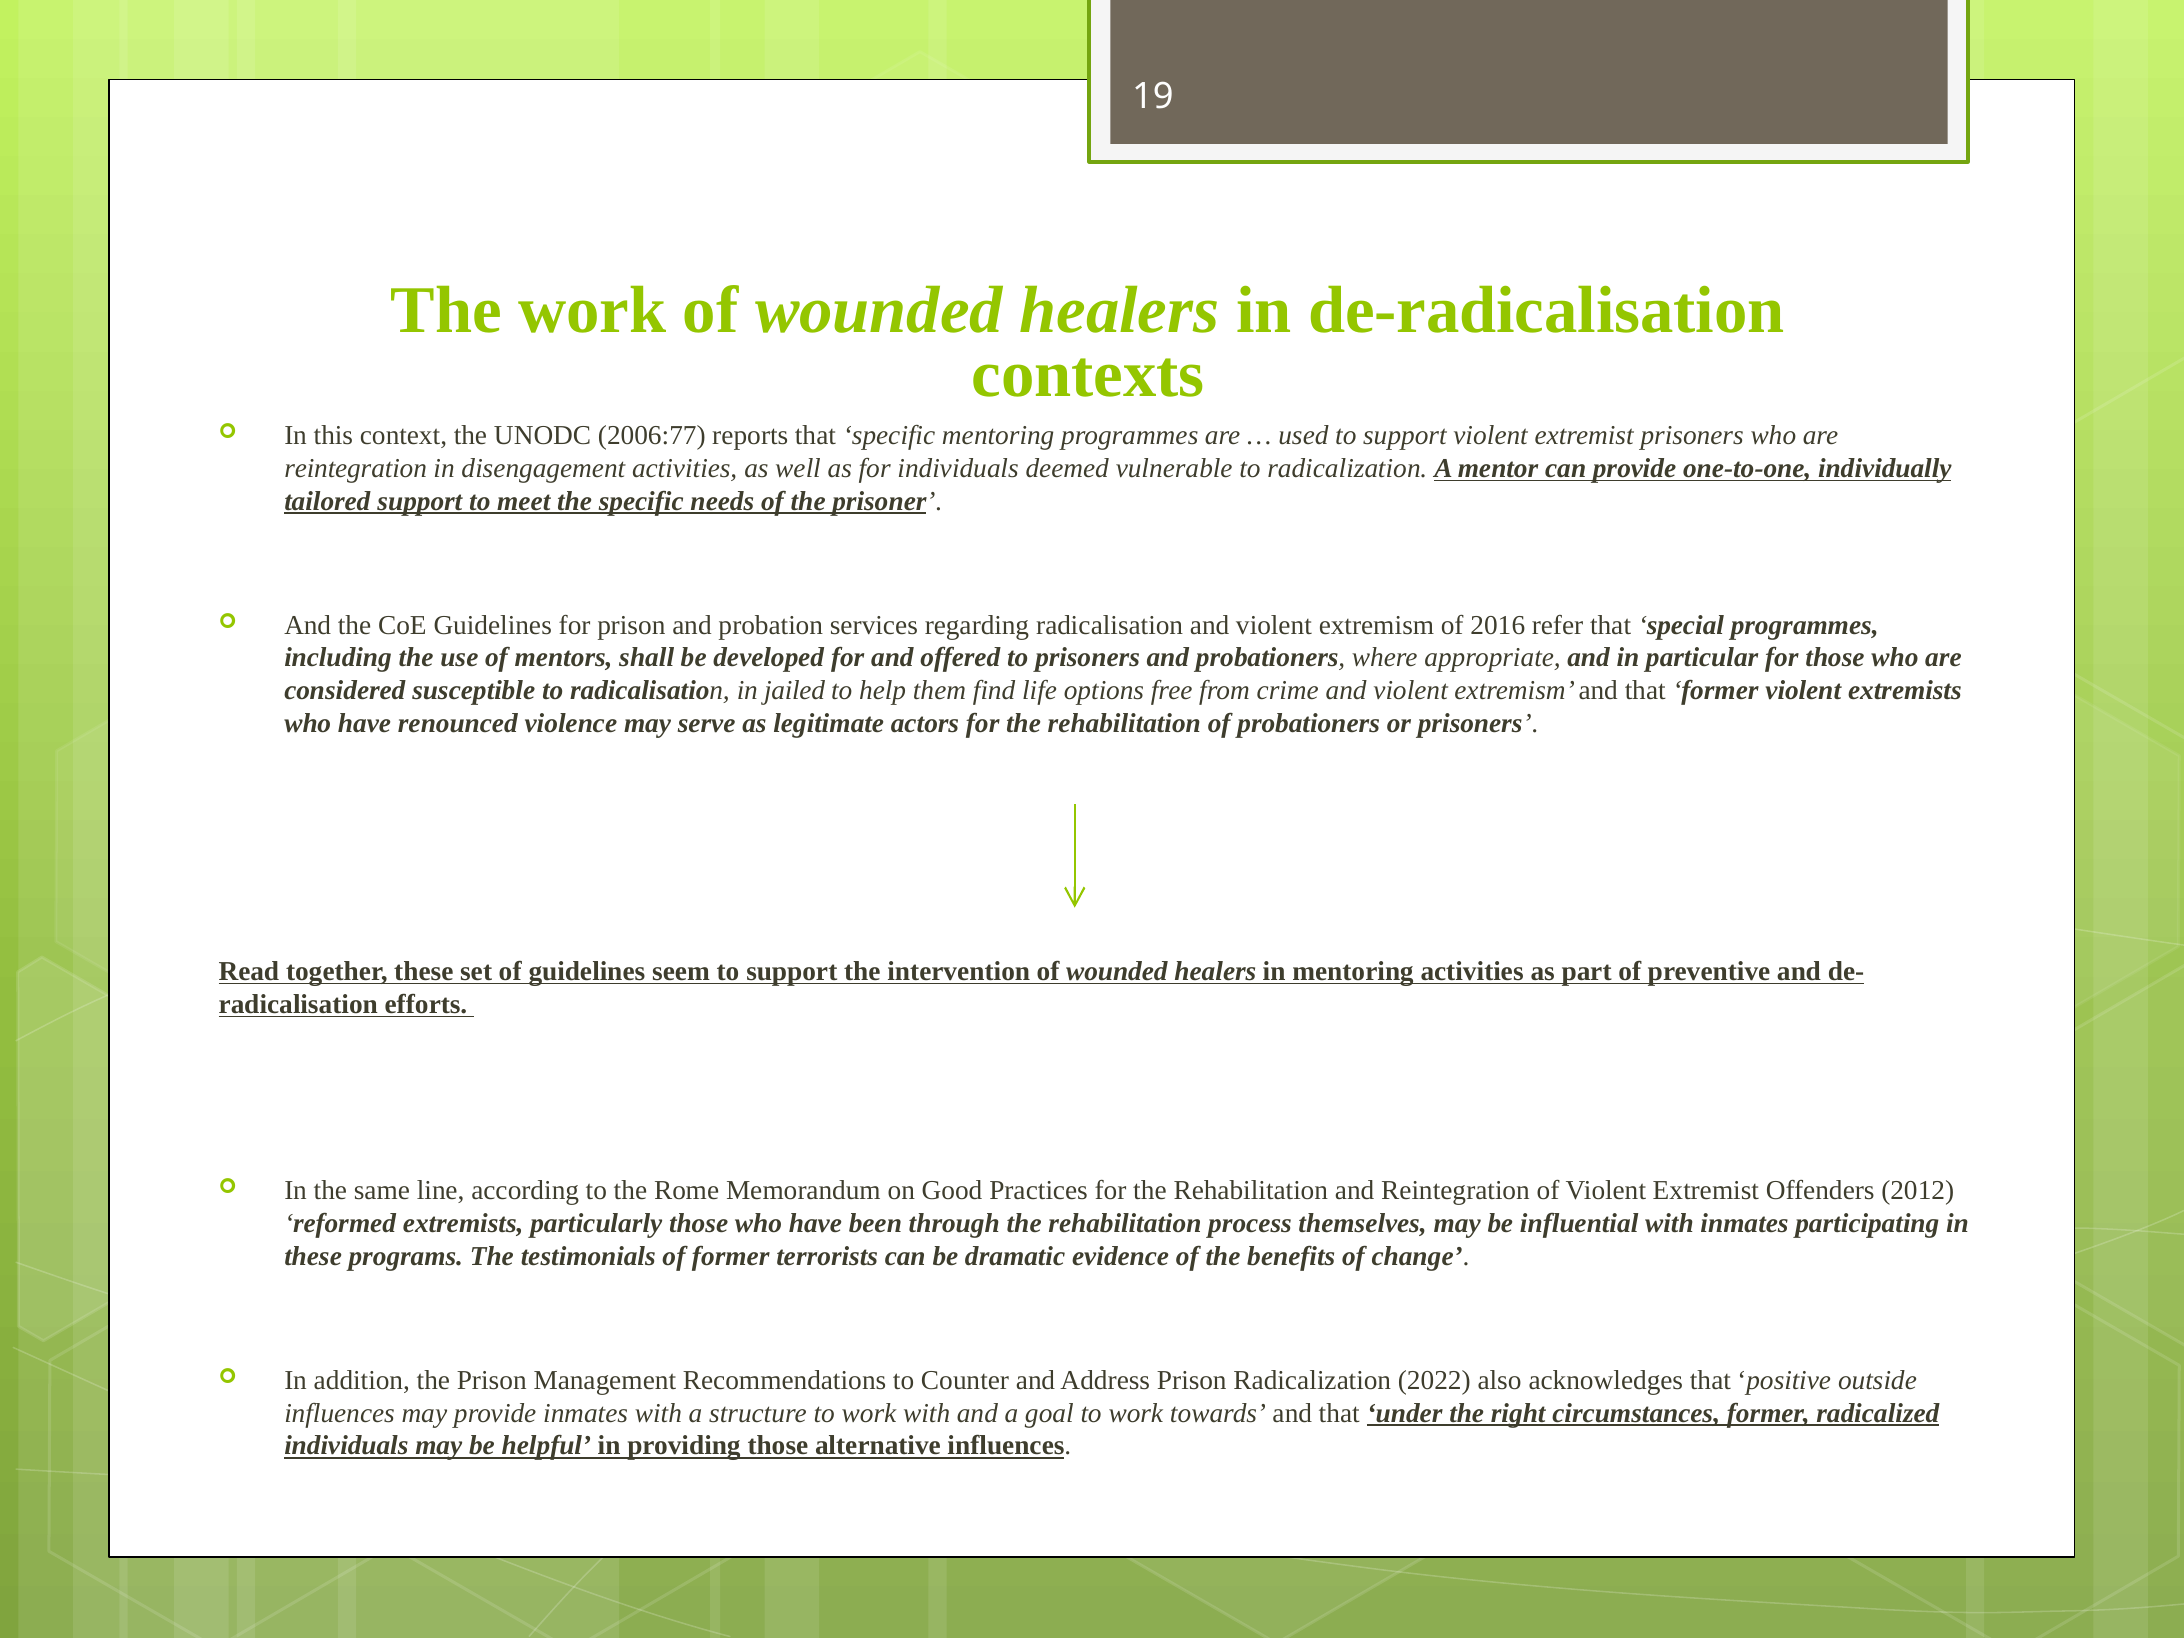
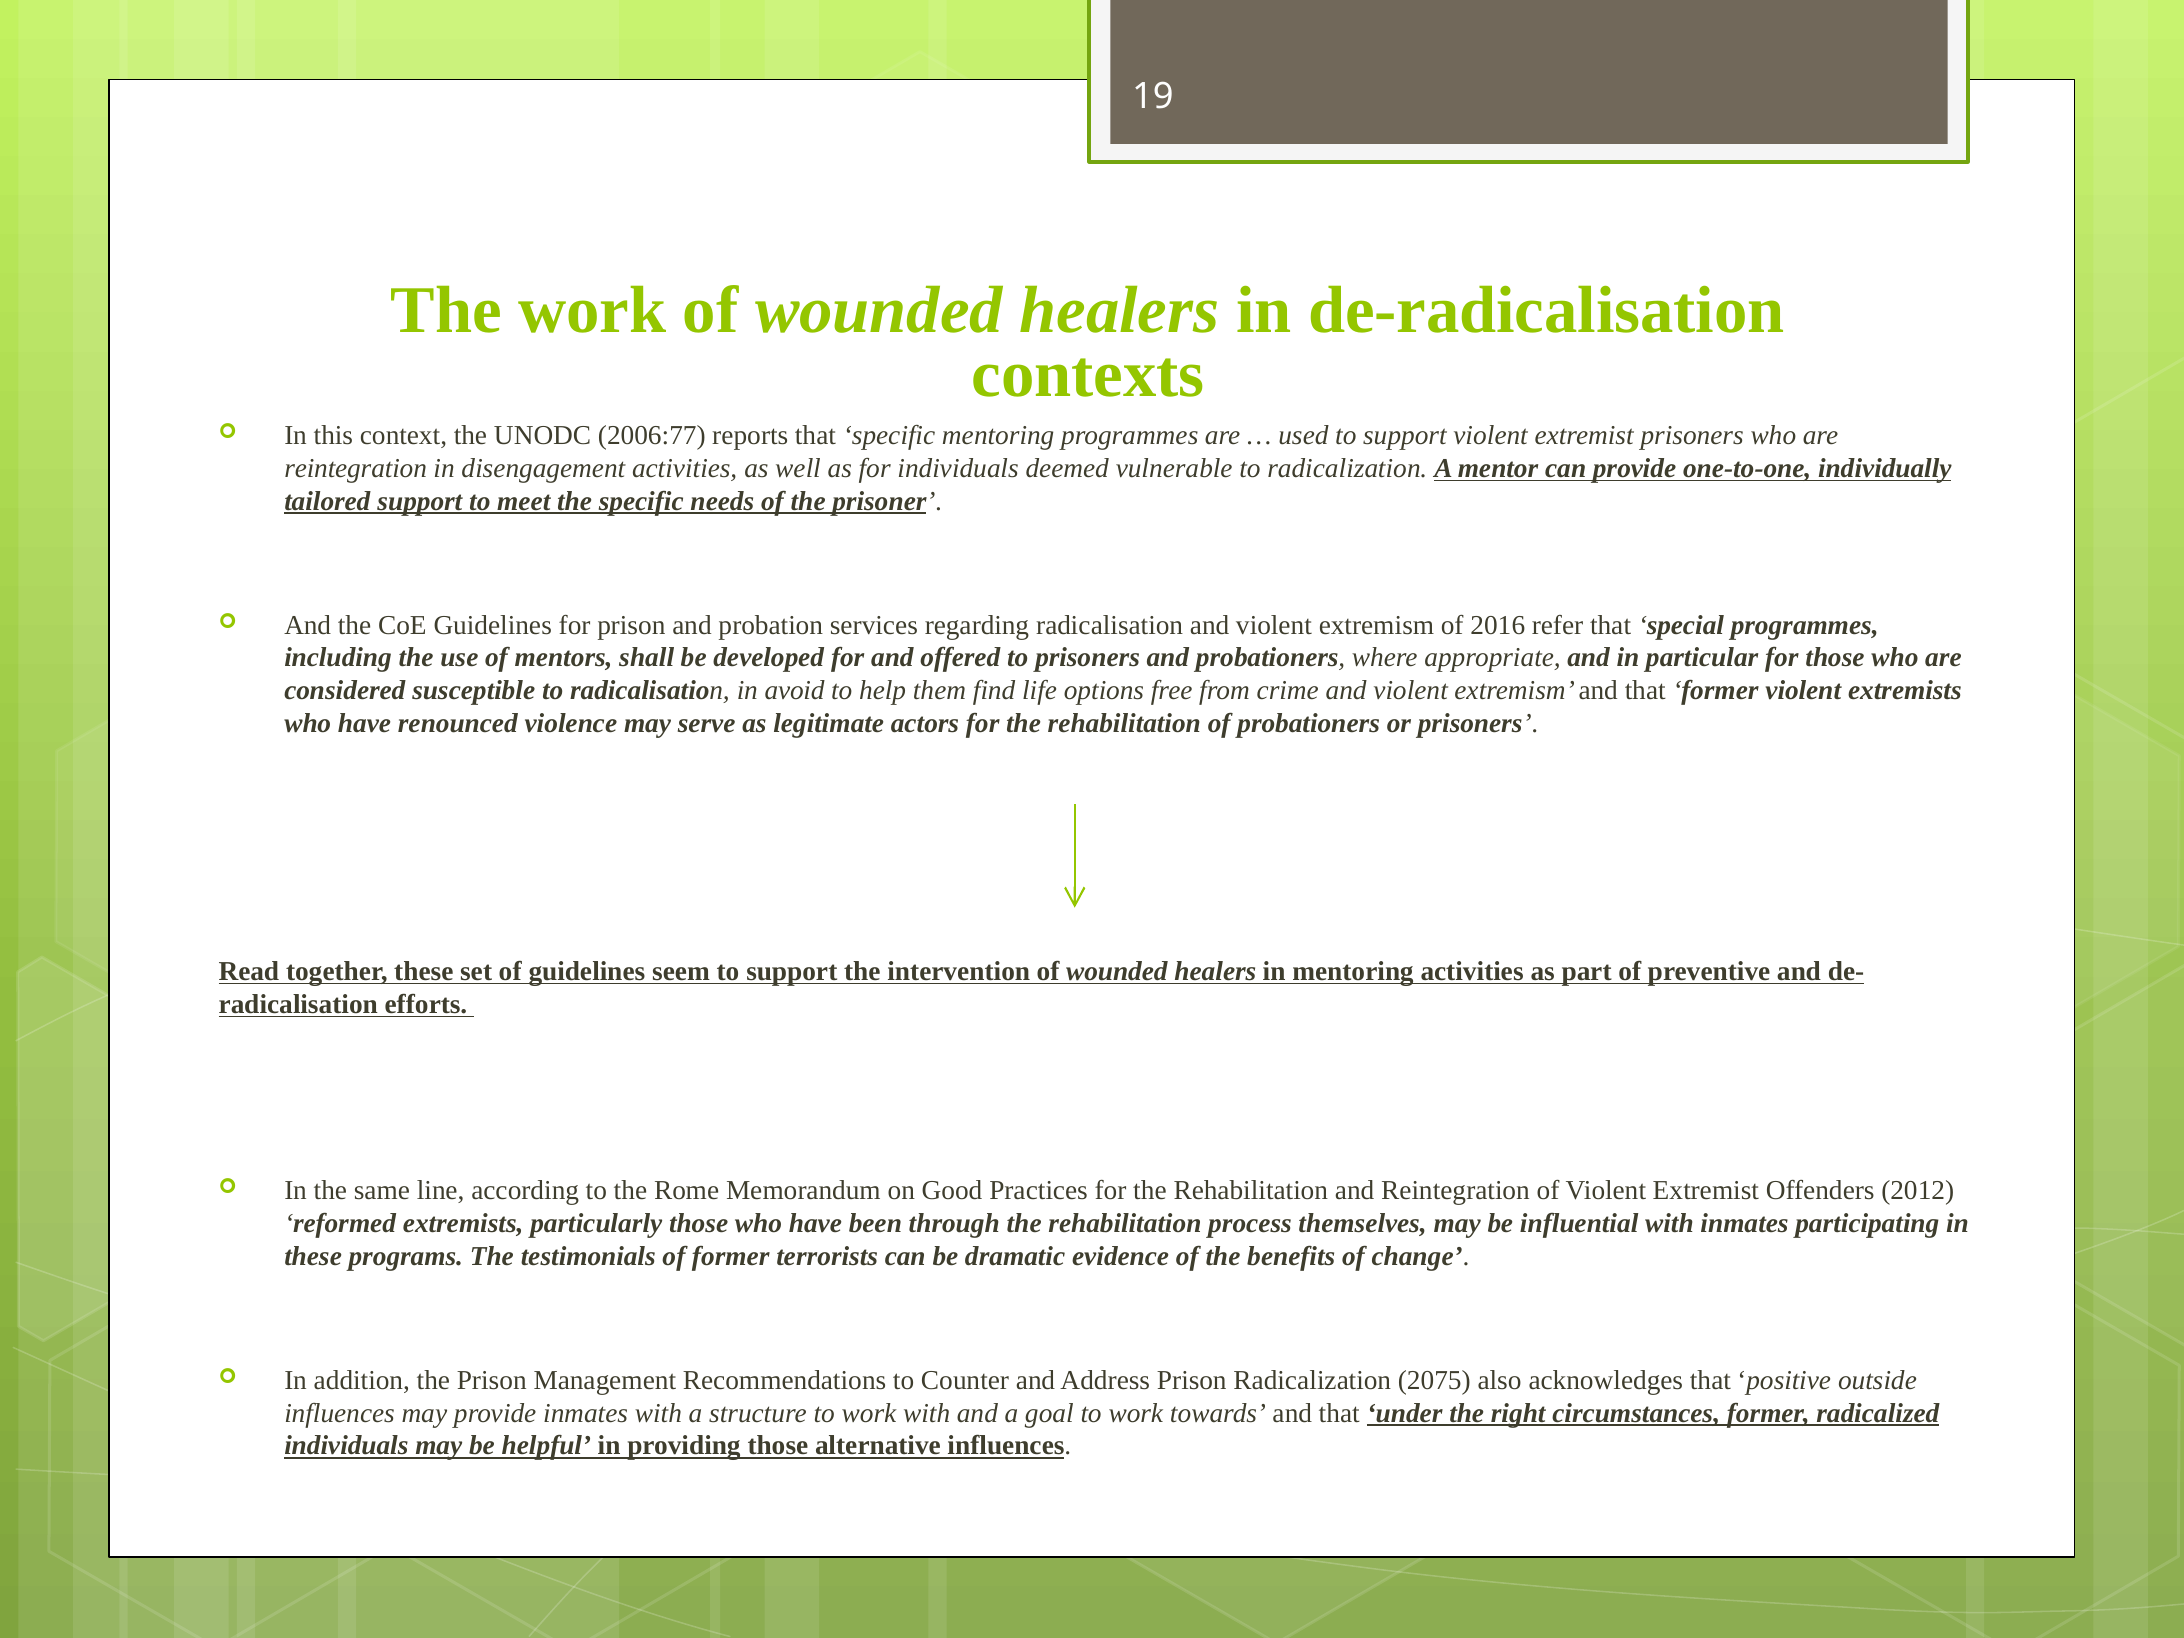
jailed: jailed -> avoid
2022: 2022 -> 2075
